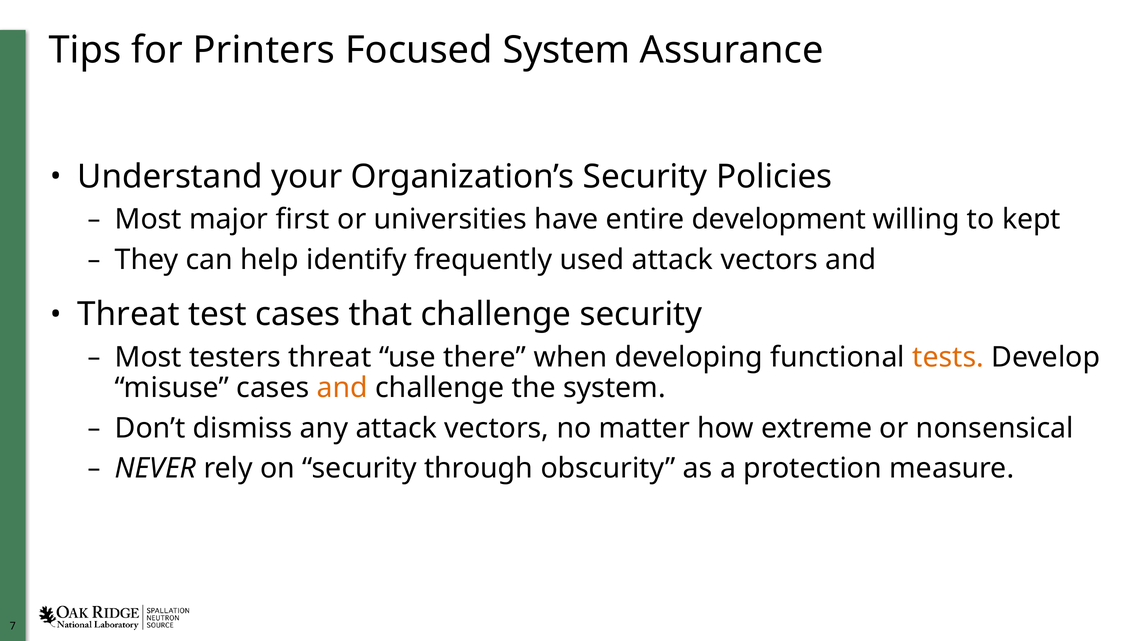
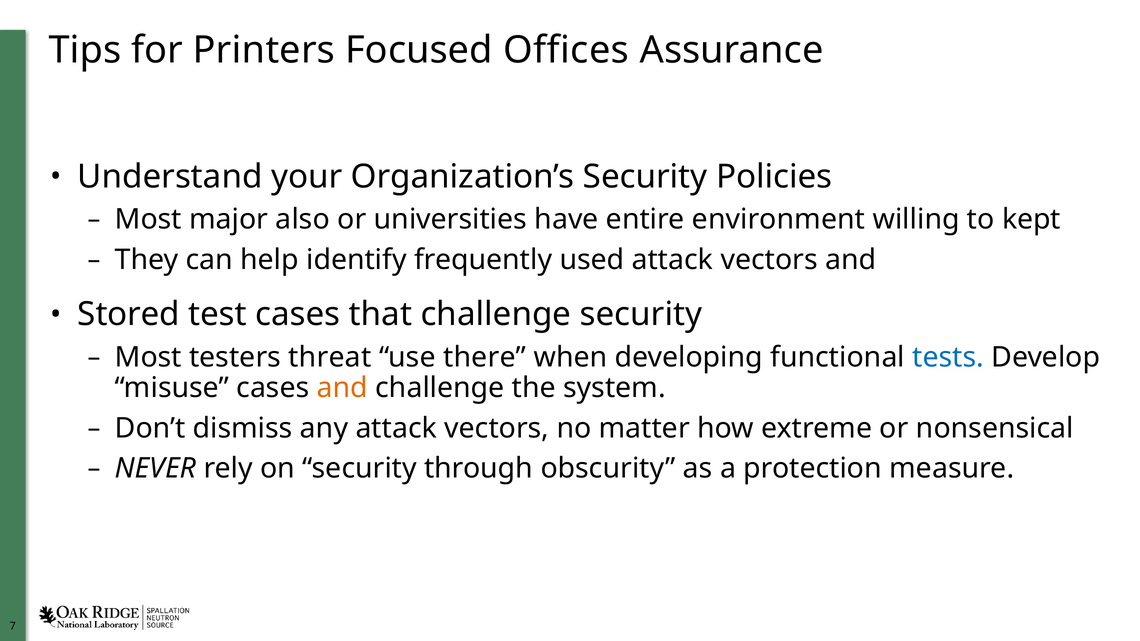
Focused System: System -> Offices
first: first -> also
development: development -> environment
Threat at (129, 314): Threat -> Stored
tests colour: orange -> blue
